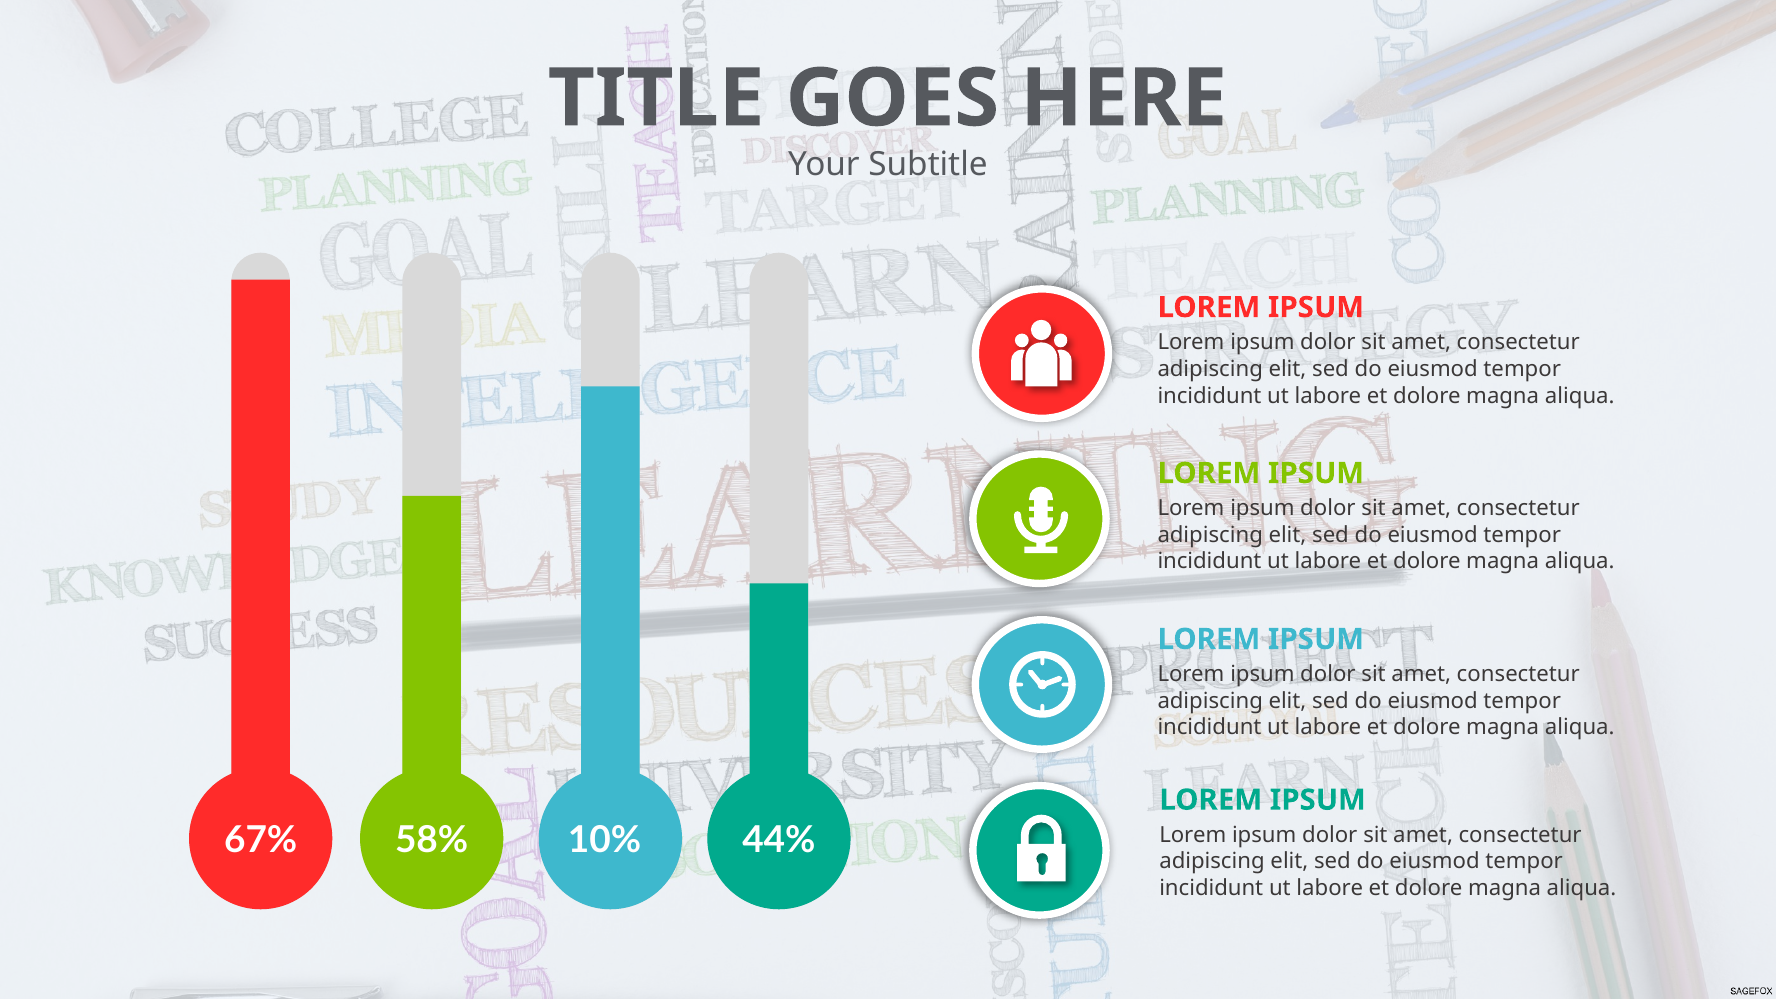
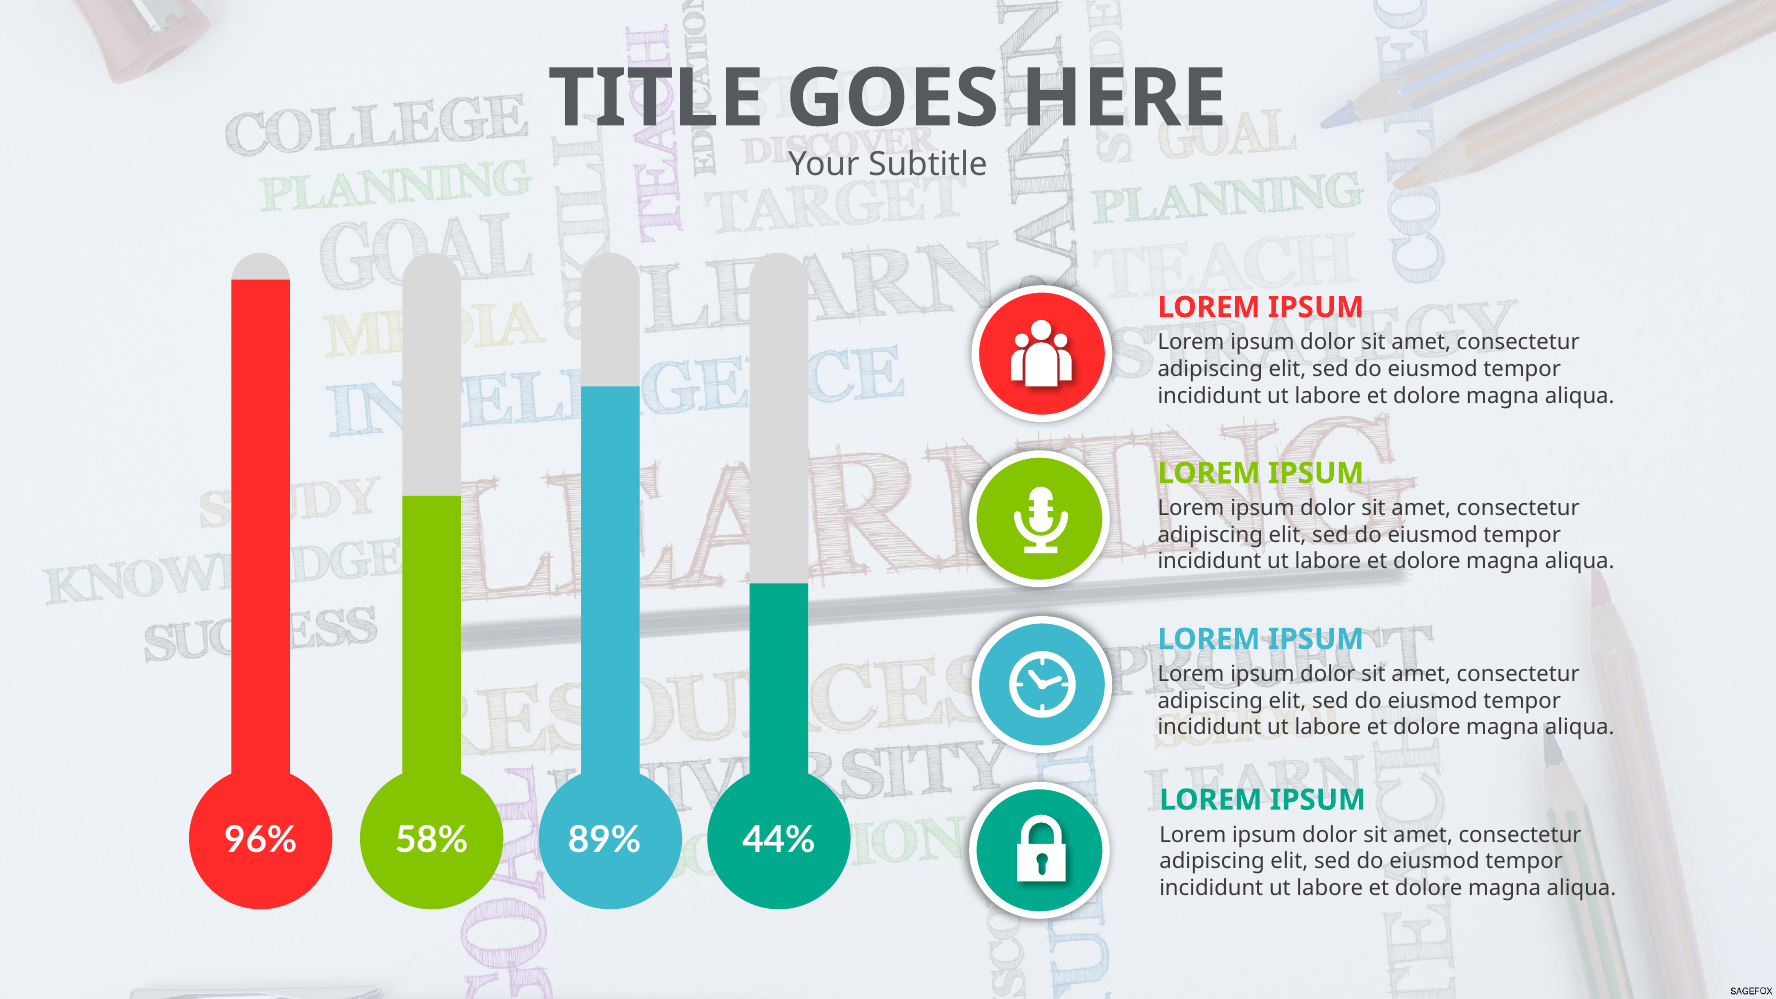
67%: 67% -> 96%
10%: 10% -> 89%
